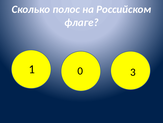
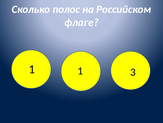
1 0: 0 -> 1
